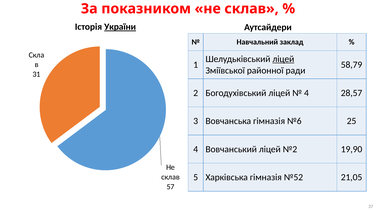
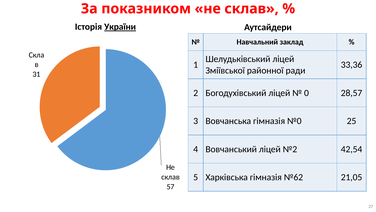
ліцей at (283, 59) underline: present -> none
58,79: 58,79 -> 33,36
4 at (306, 93): 4 -> 0
№6: №6 -> №0
19,90: 19,90 -> 42,54
№52: №52 -> №62
